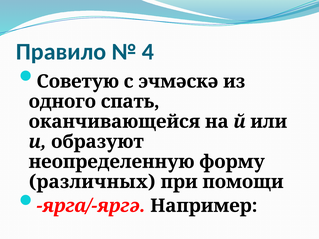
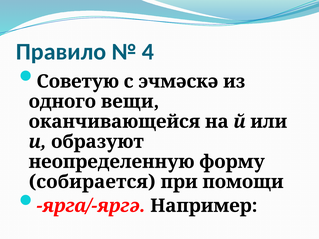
спать: спать -> вещи
различных: различных -> собирается
